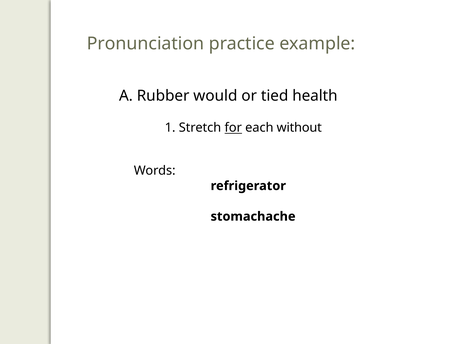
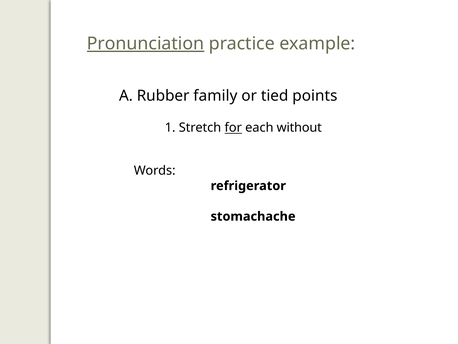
Pronunciation underline: none -> present
would: would -> family
health: health -> points
